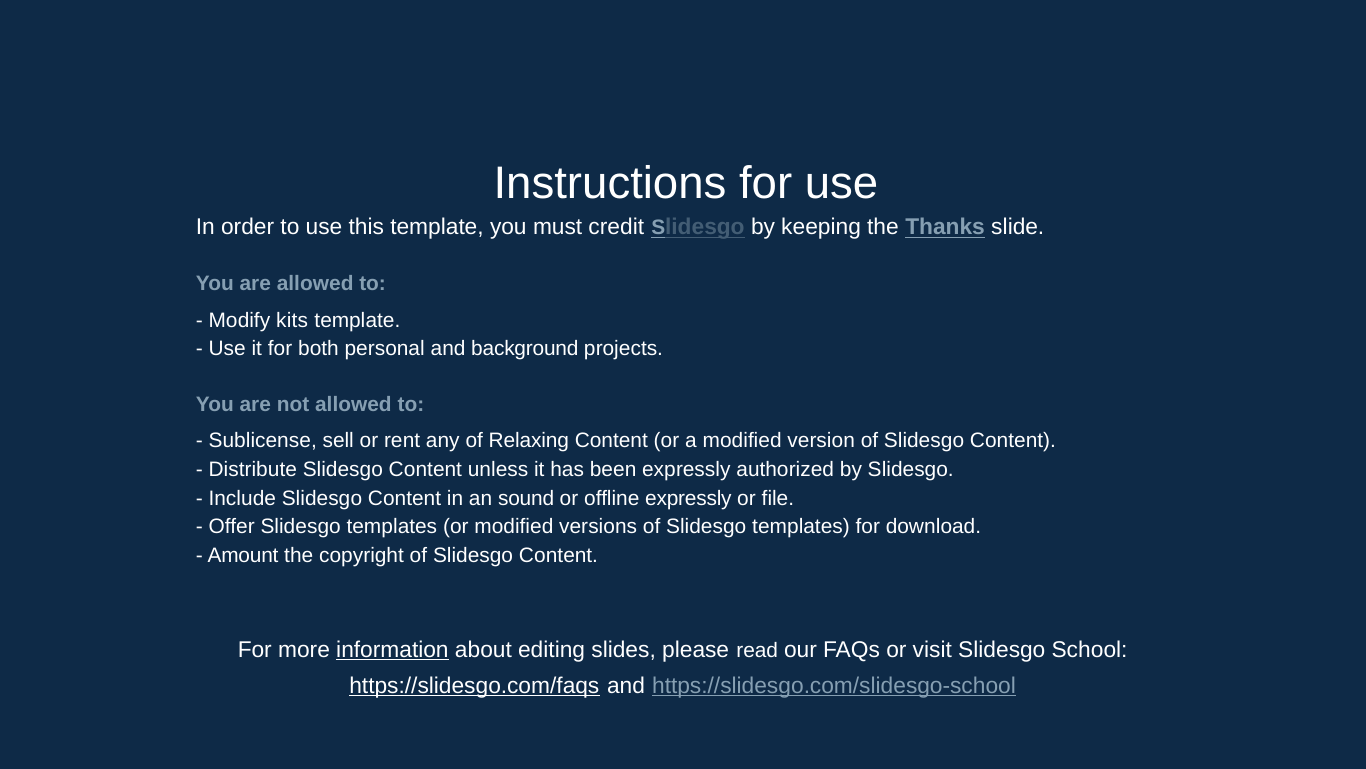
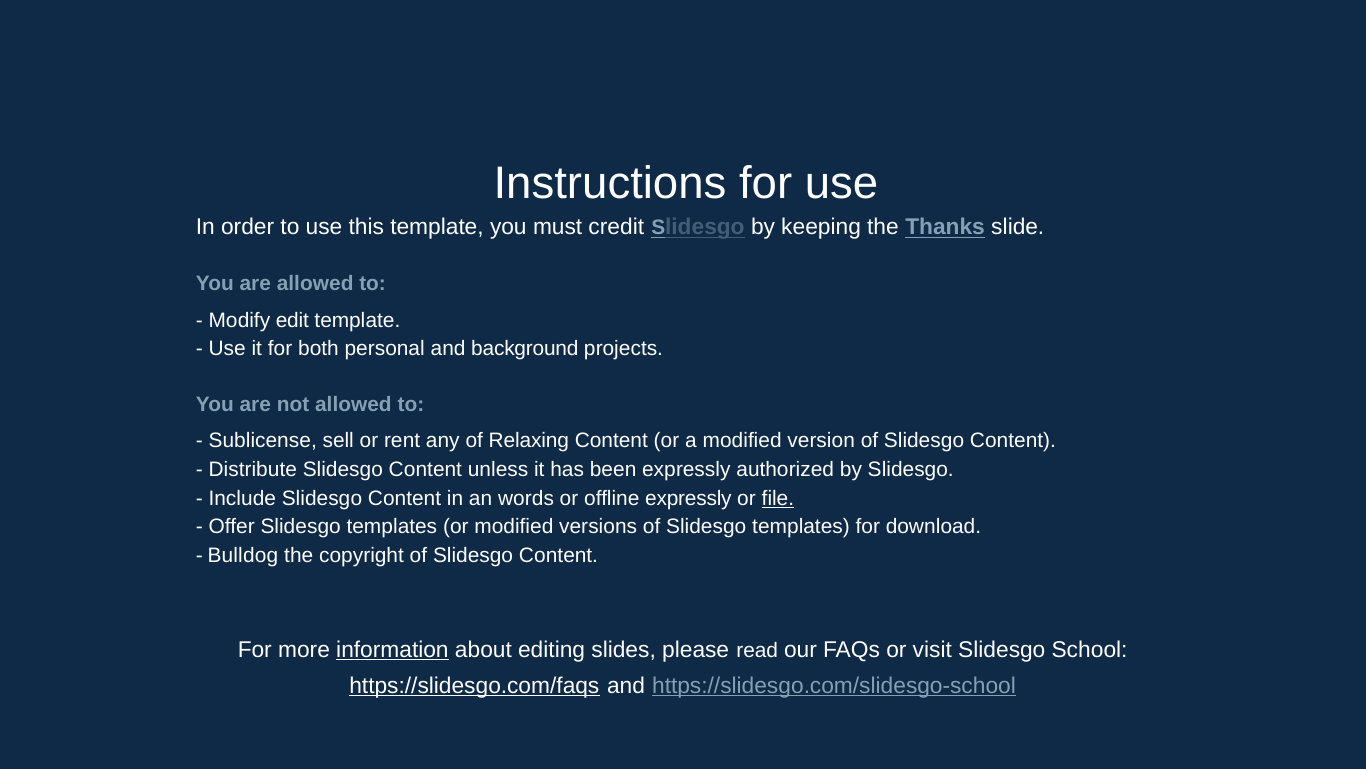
kits: kits -> edit
sound: sound -> words
file underline: none -> present
Amount: Amount -> Bulldog
